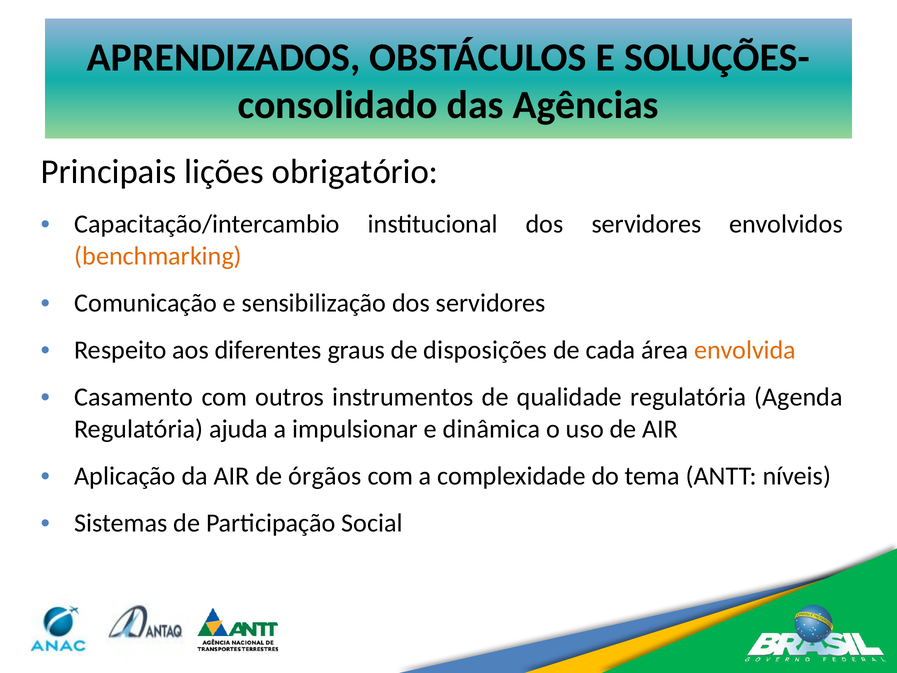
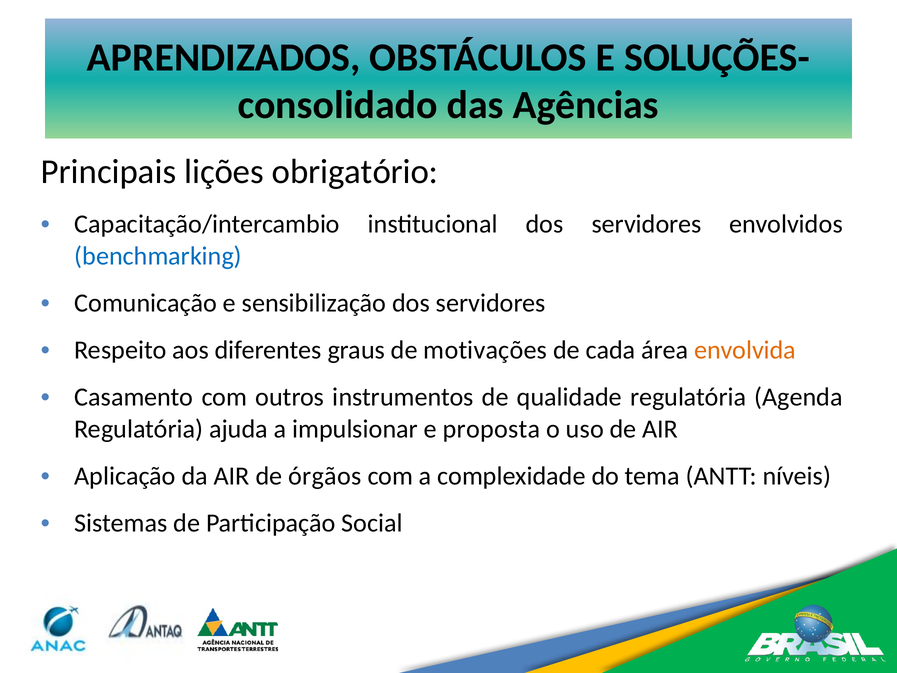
benchmarking colour: orange -> blue
disposições: disposições -> motivações
dinâmica: dinâmica -> proposta
